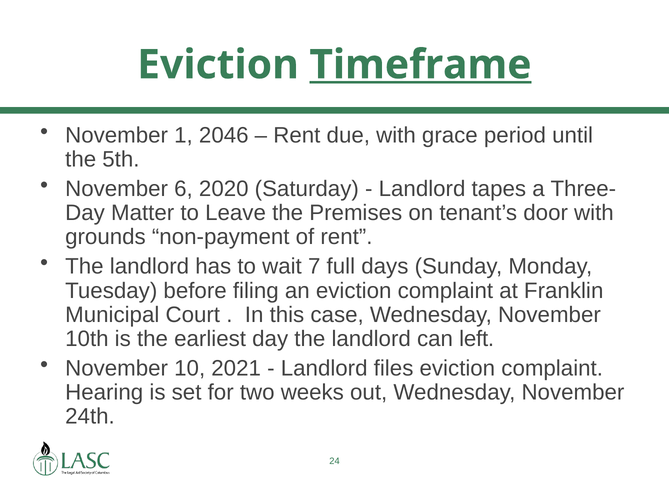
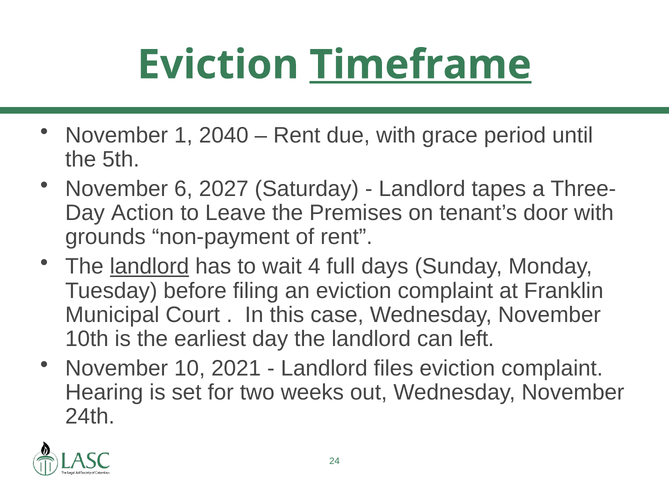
2046: 2046 -> 2040
2020: 2020 -> 2027
Matter: Matter -> Action
landlord at (149, 266) underline: none -> present
7: 7 -> 4
